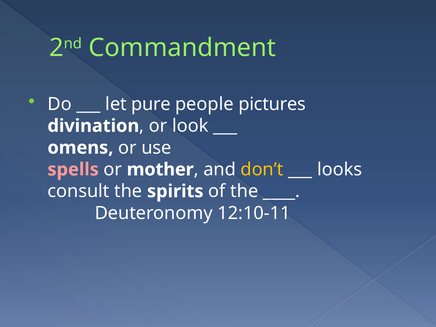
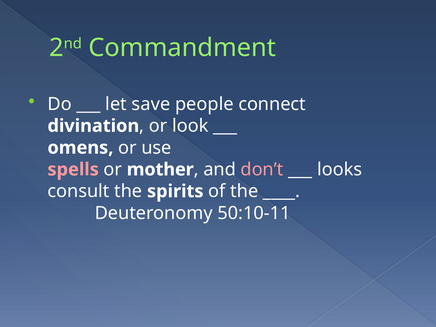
pure: pure -> save
pictures: pictures -> connect
don’t colour: yellow -> pink
12:10-11: 12:10-11 -> 50:10-11
